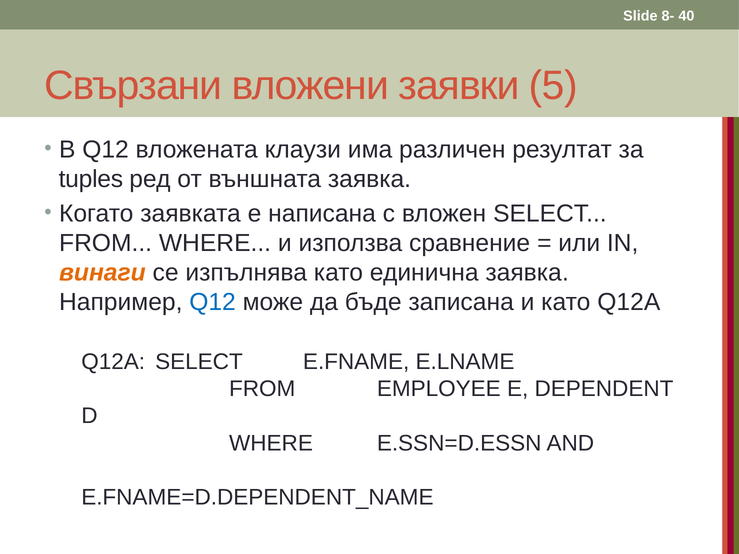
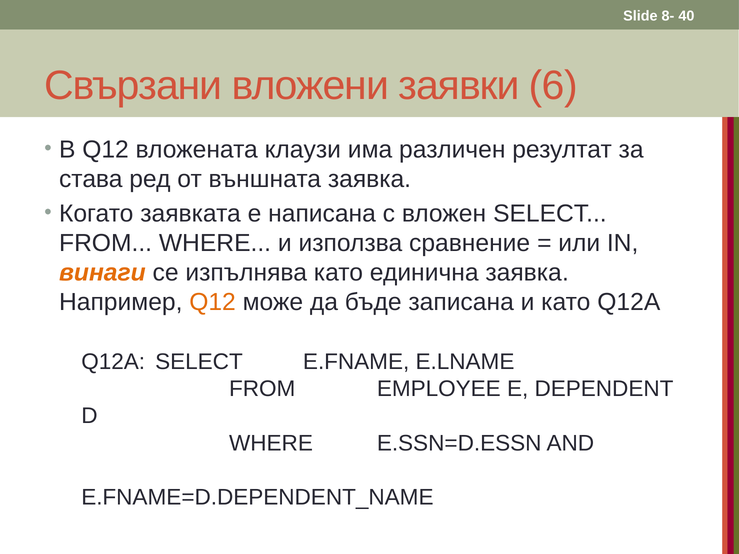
5: 5 -> 6
tuples: tuples -> става
Q12 at (213, 302) colour: blue -> orange
